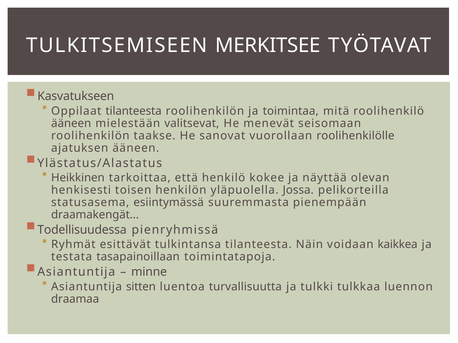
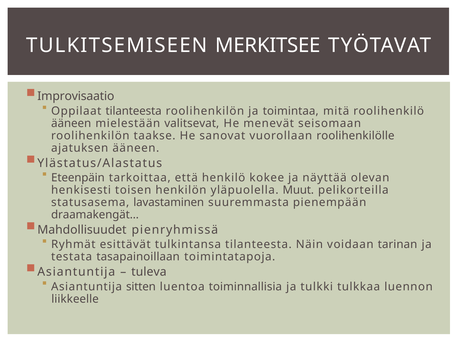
Kasvatukseen: Kasvatukseen -> Improvisaatio
Heikkinen: Heikkinen -> Eteenpäin
Jossa: Jossa -> Muut
esiintymässä: esiintymässä -> lavastaminen
Todellisuudessa: Todellisuudessa -> Mahdollisuudet
kaikkea: kaikkea -> tarinan
minne: minne -> tuleva
turvallisuutta: turvallisuutta -> toiminnallisia
draamaa: draamaa -> liikkeelle
